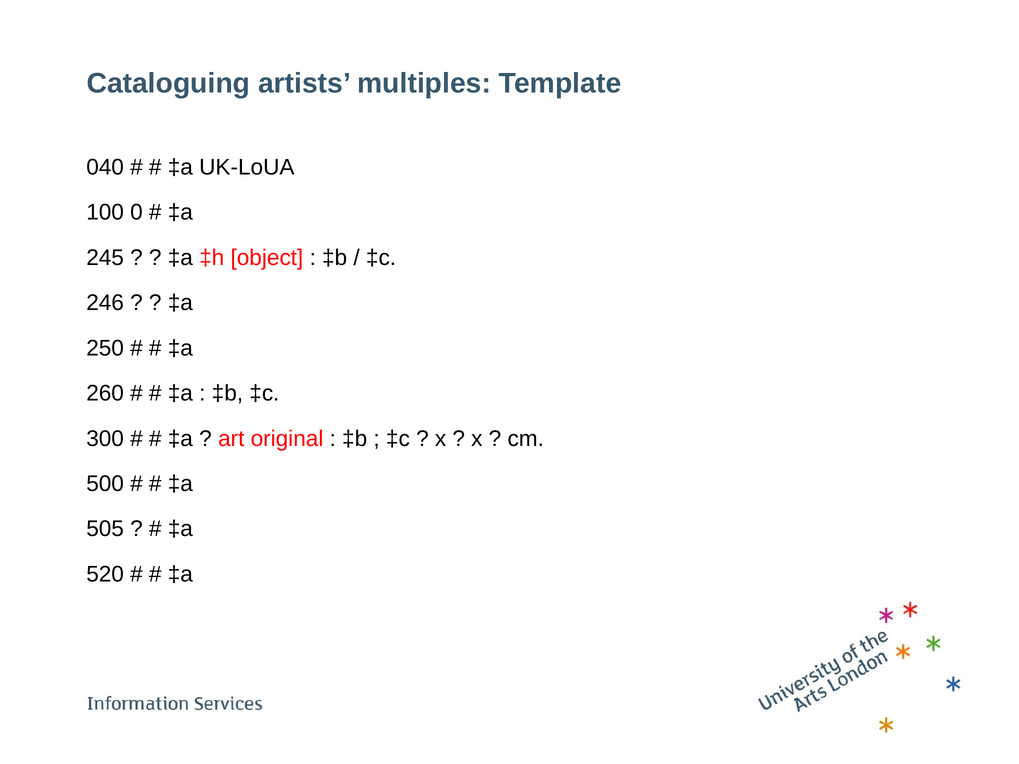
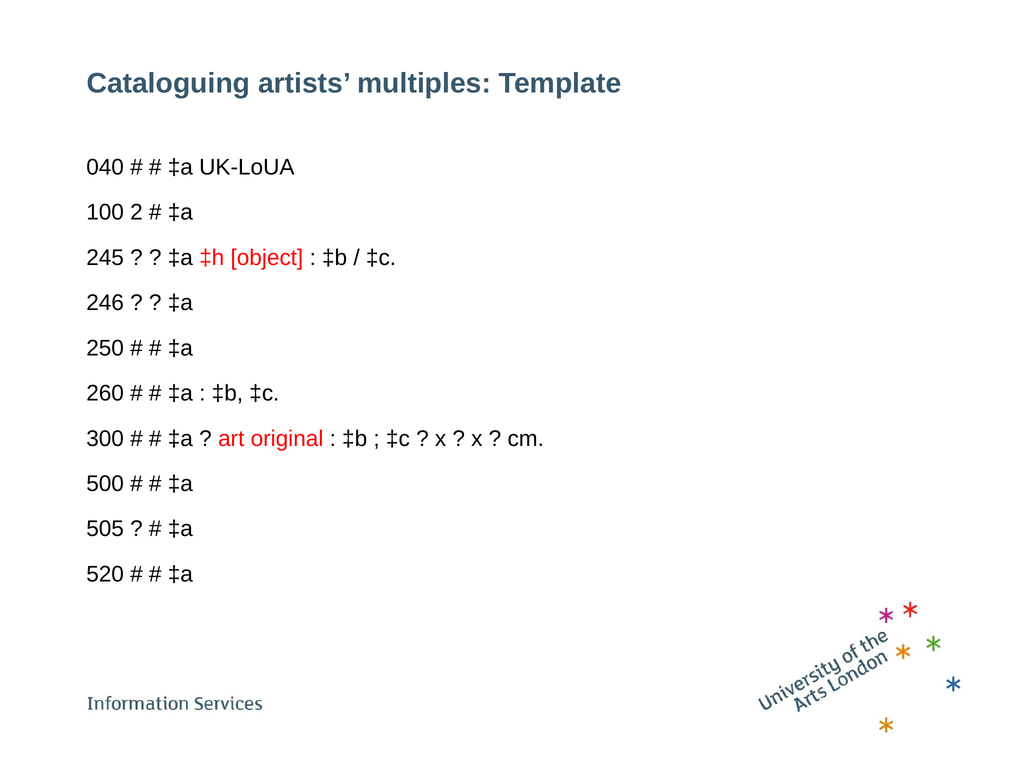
0: 0 -> 2
